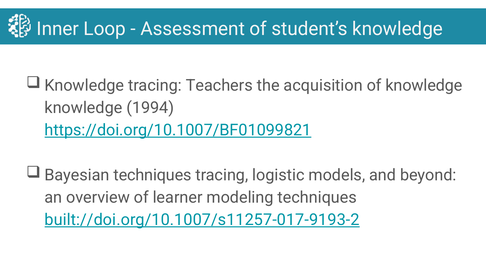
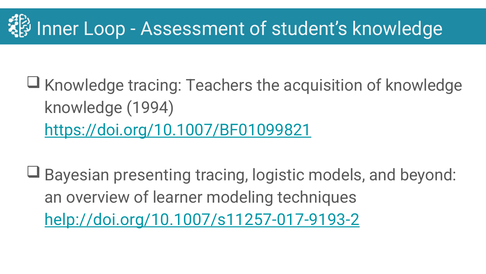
Bayesian techniques: techniques -> presenting
built://doi.org/10.1007/s11257-017-9193-2: built://doi.org/10.1007/s11257-017-9193-2 -> help://doi.org/10.1007/s11257-017-9193-2
